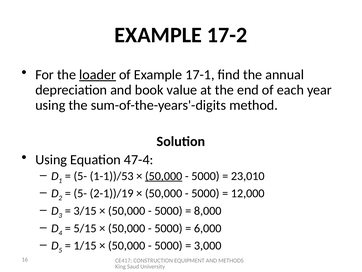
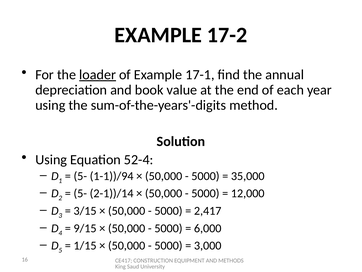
47-4: 47-4 -> 52-4
1-1))/53: 1-1))/53 -> 1-1))/94
50,000 at (164, 176) underline: present -> none
23,010: 23,010 -> 35,000
2-1))/19: 2-1))/19 -> 2-1))/14
8,000: 8,000 -> 2,417
5/15: 5/15 -> 9/15
